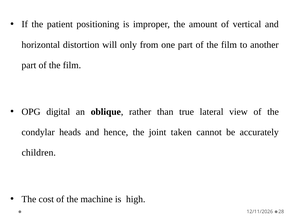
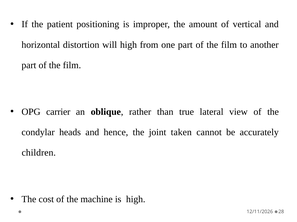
will only: only -> high
digital: digital -> carrier
